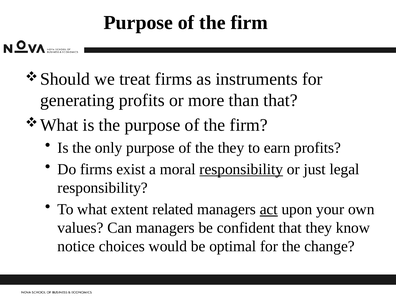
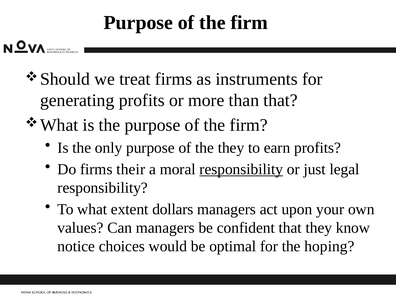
exist: exist -> their
related: related -> dollars
act underline: present -> none
change: change -> hoping
